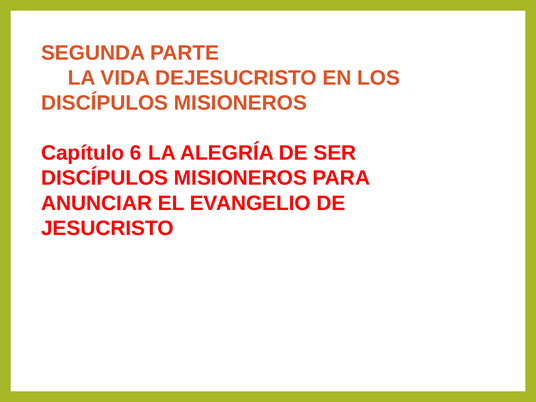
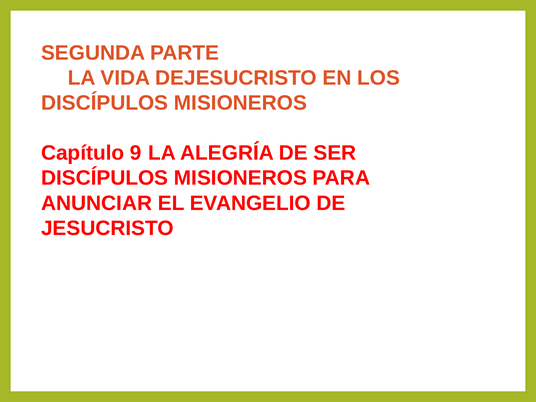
6: 6 -> 9
